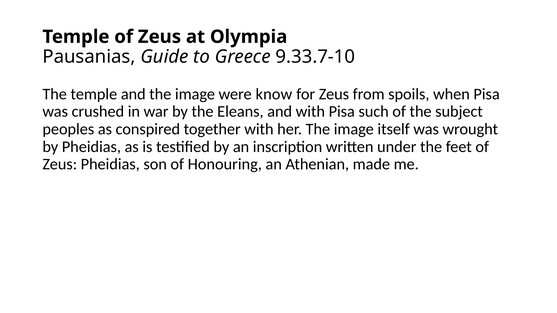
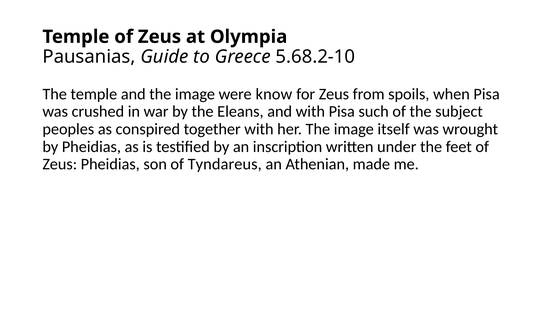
9.33.7-10: 9.33.7-10 -> 5.68.2-10
Honouring: Honouring -> Tyndareus
